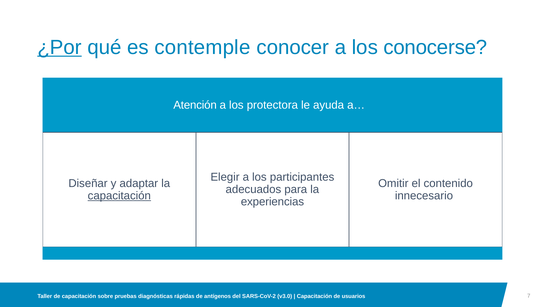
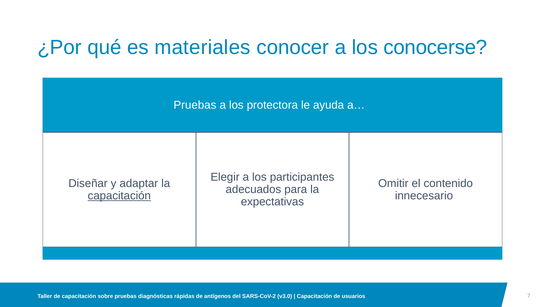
¿Por underline: present -> none
contemple: contemple -> materiales
Atención at (195, 105): Atención -> Pruebas
experiencias: experiencias -> expectativas
